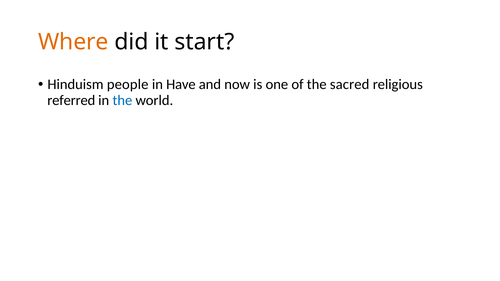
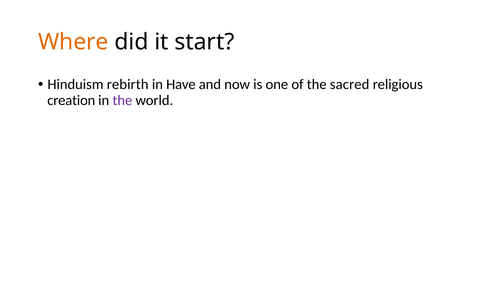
people: people -> rebirth
referred: referred -> creation
the at (122, 100) colour: blue -> purple
